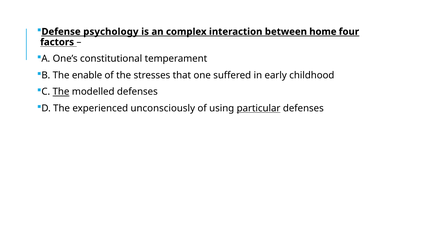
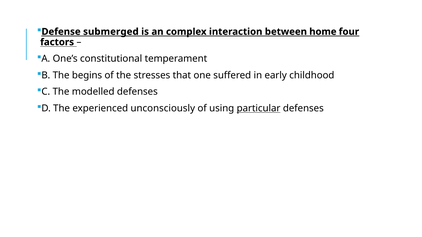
psychology: psychology -> submerged
enable: enable -> begins
The at (61, 92) underline: present -> none
